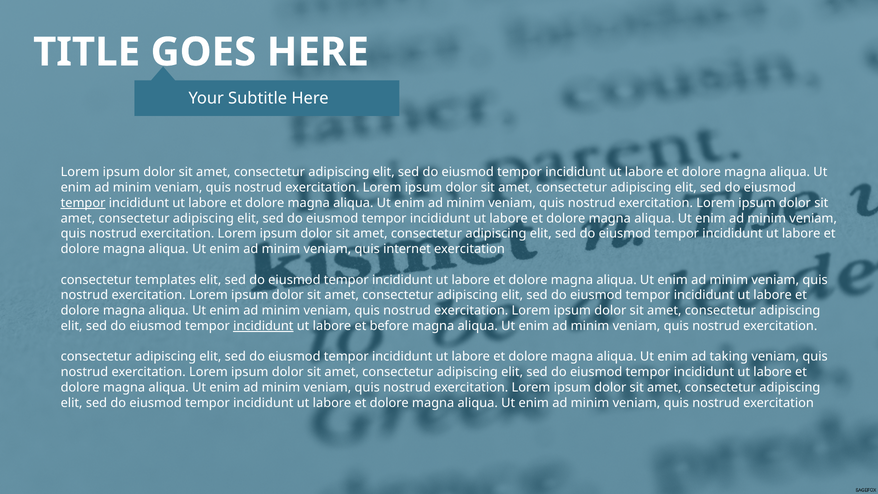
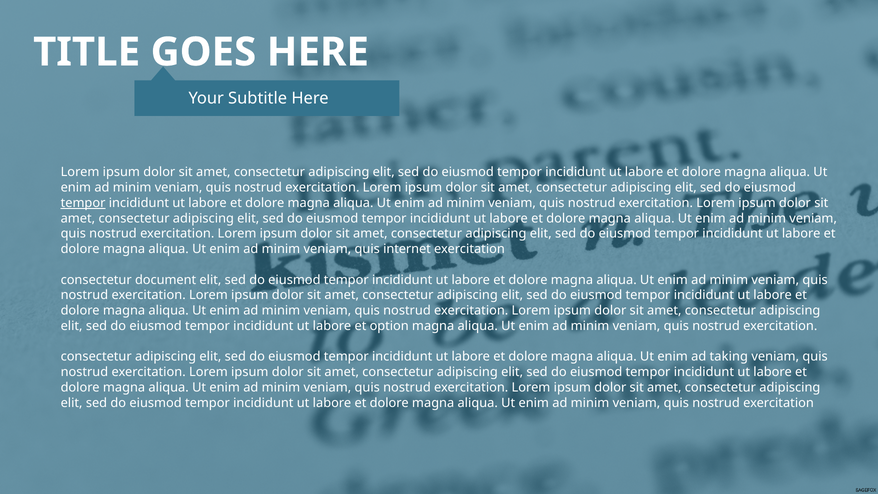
templates: templates -> document
incididunt at (263, 326) underline: present -> none
before: before -> option
